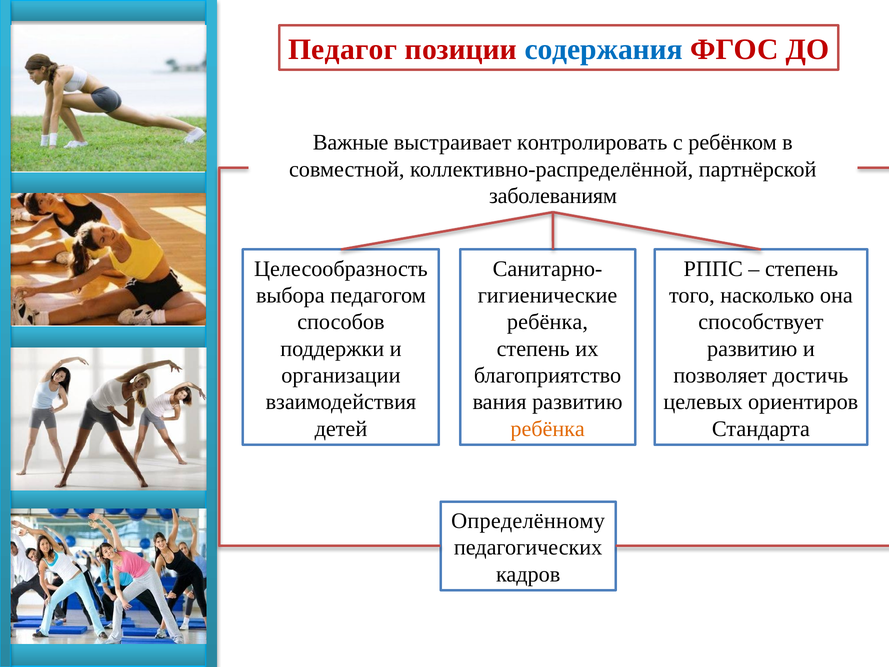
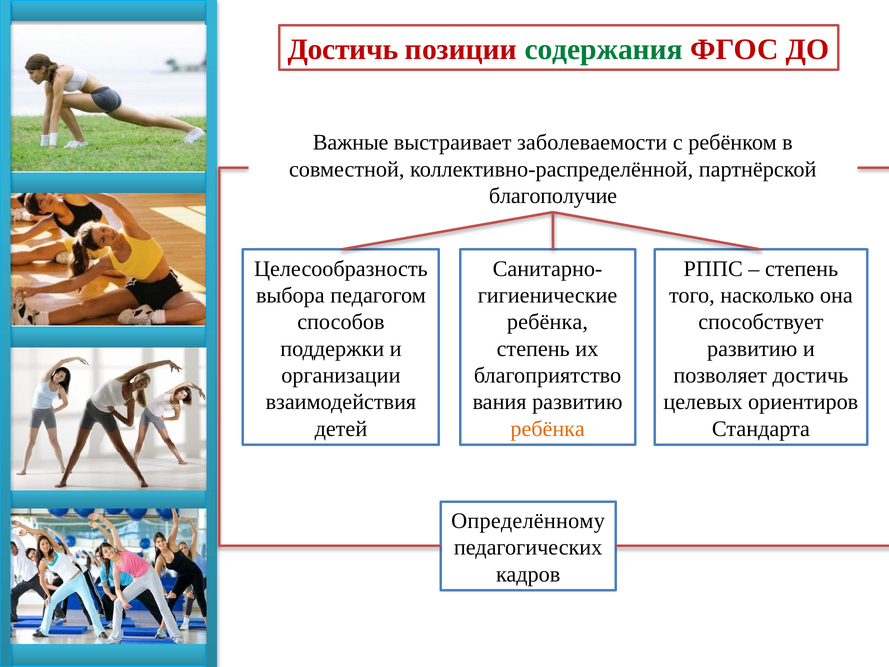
Педагог at (343, 50): Педагог -> Достичь
содержания colour: blue -> green
контролировать: контролировать -> заболеваемости
заболеваниям: заболеваниям -> благополучие
